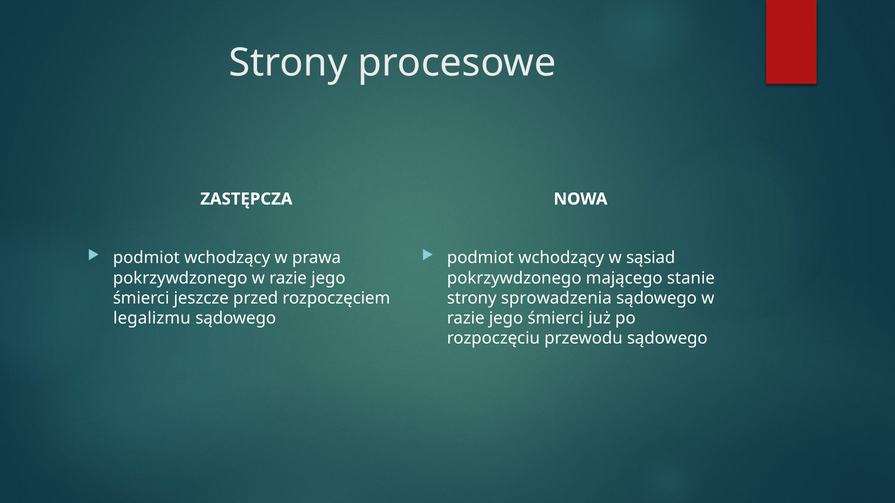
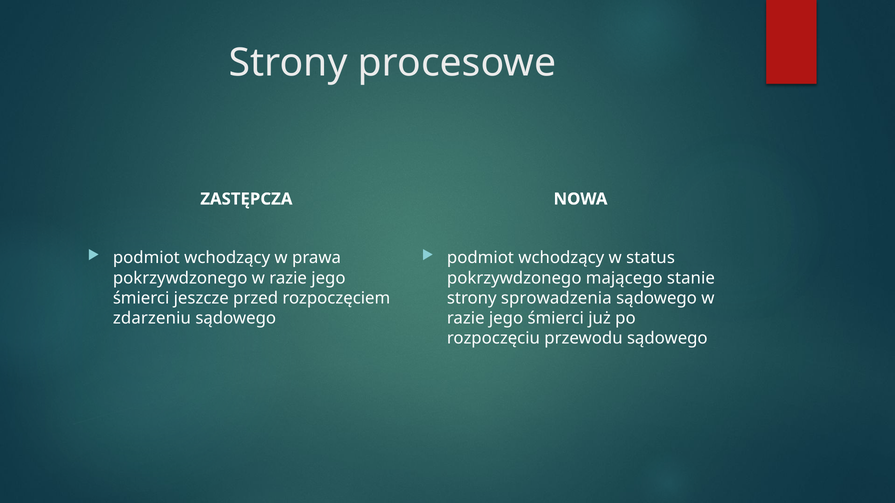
sąsiad: sąsiad -> status
legalizmu: legalizmu -> zdarzeniu
